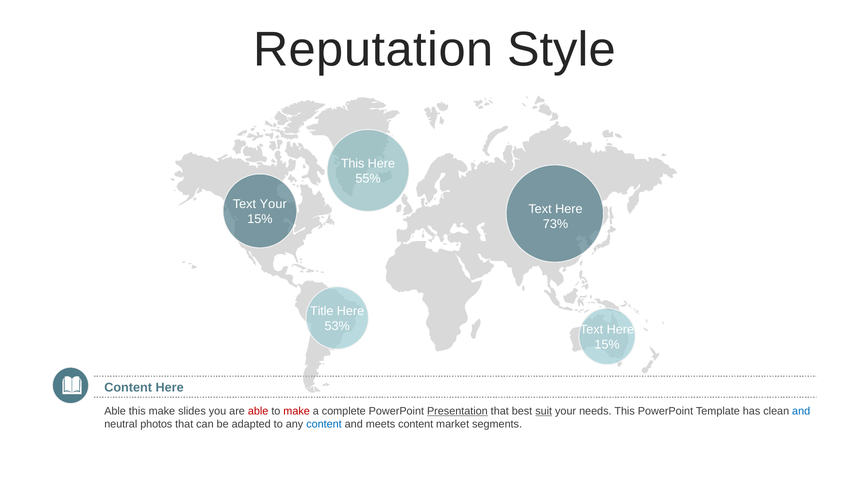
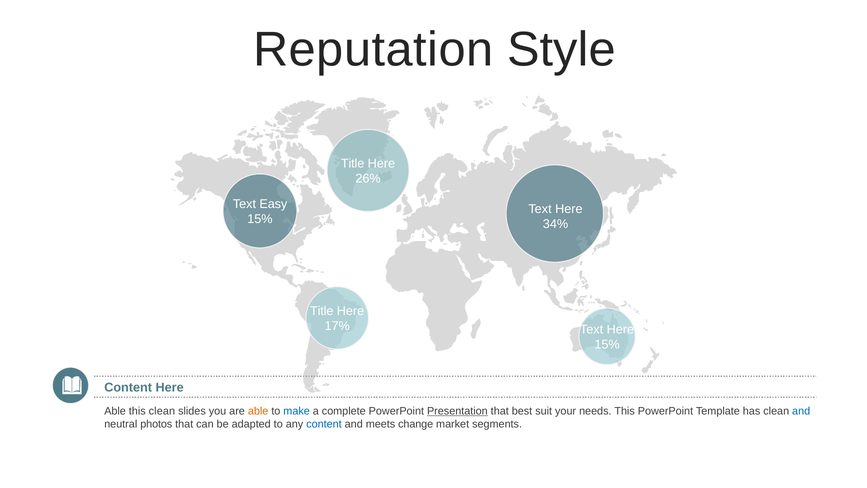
This at (353, 163): This -> Title
55%: 55% -> 26%
Text Your: Your -> Easy
73%: 73% -> 34%
53%: 53% -> 17%
this make: make -> clean
able at (258, 411) colour: red -> orange
make at (297, 411) colour: red -> blue
suit underline: present -> none
meets content: content -> change
